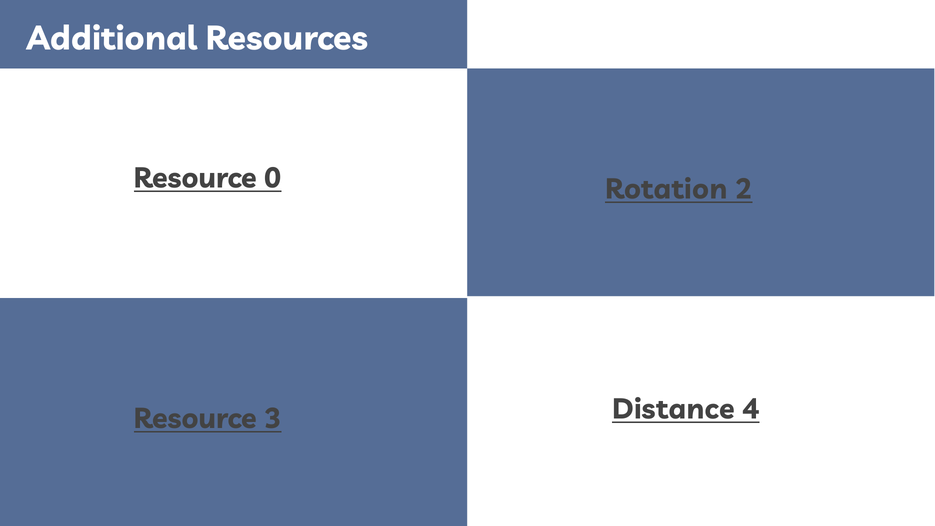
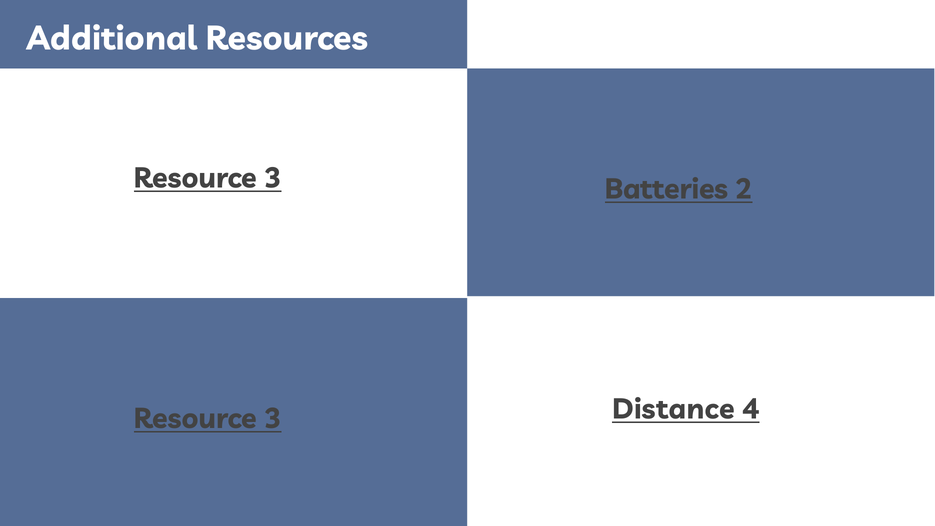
0 at (273, 178): 0 -> 3
Rotation: Rotation -> Batteries
